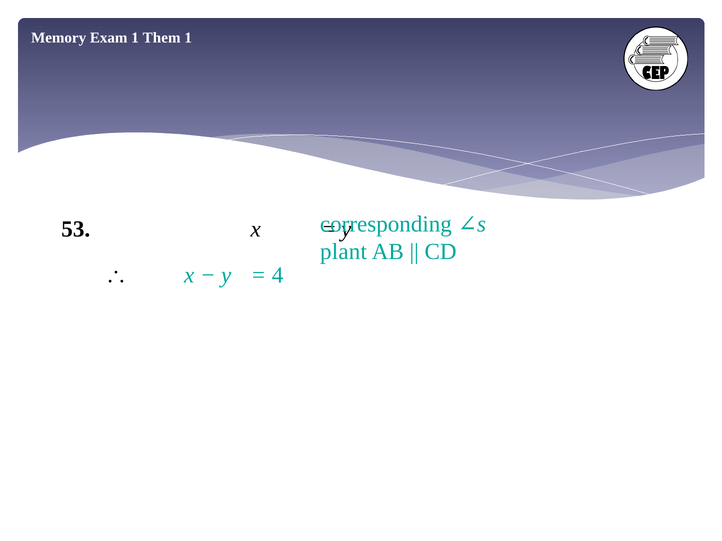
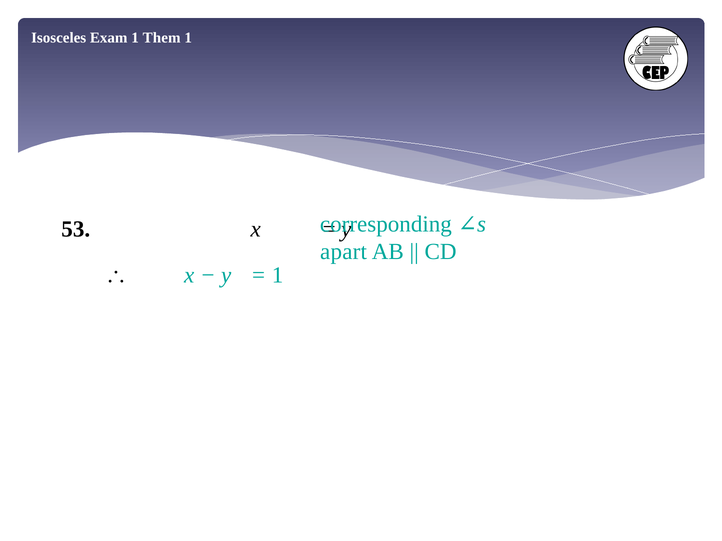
Memory: Memory -> Isosceles
plant: plant -> apart
4 at (278, 275): 4 -> 1
